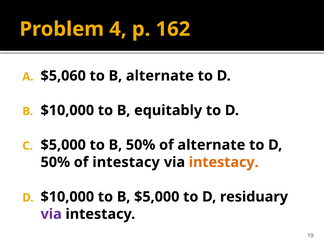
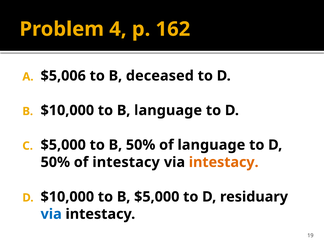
$5,060: $5,060 -> $5,006
B alternate: alternate -> deceased
B equitably: equitably -> language
of alternate: alternate -> language
via at (51, 214) colour: purple -> blue
